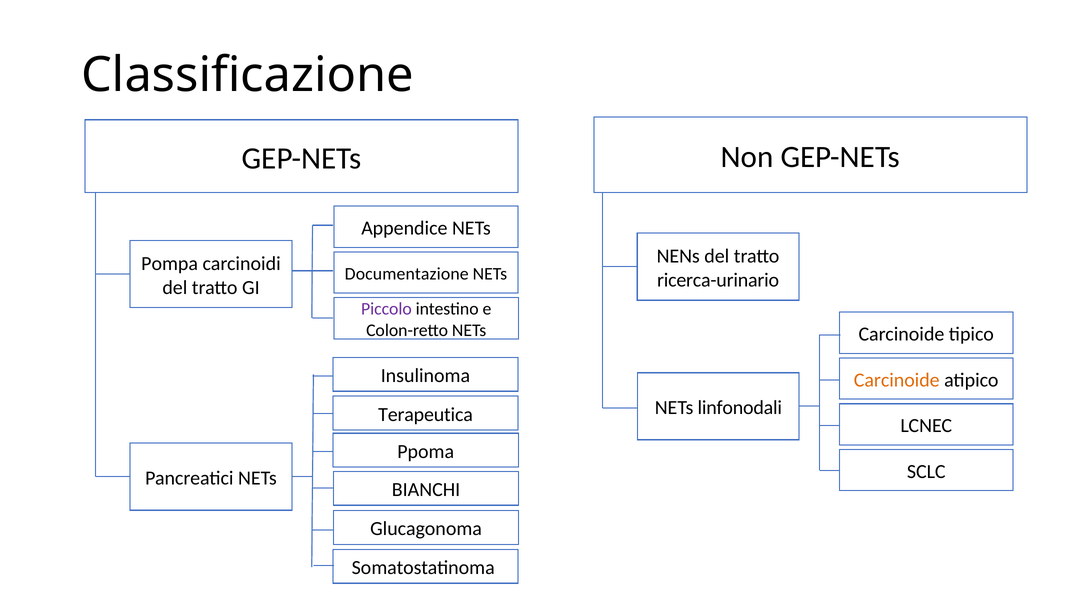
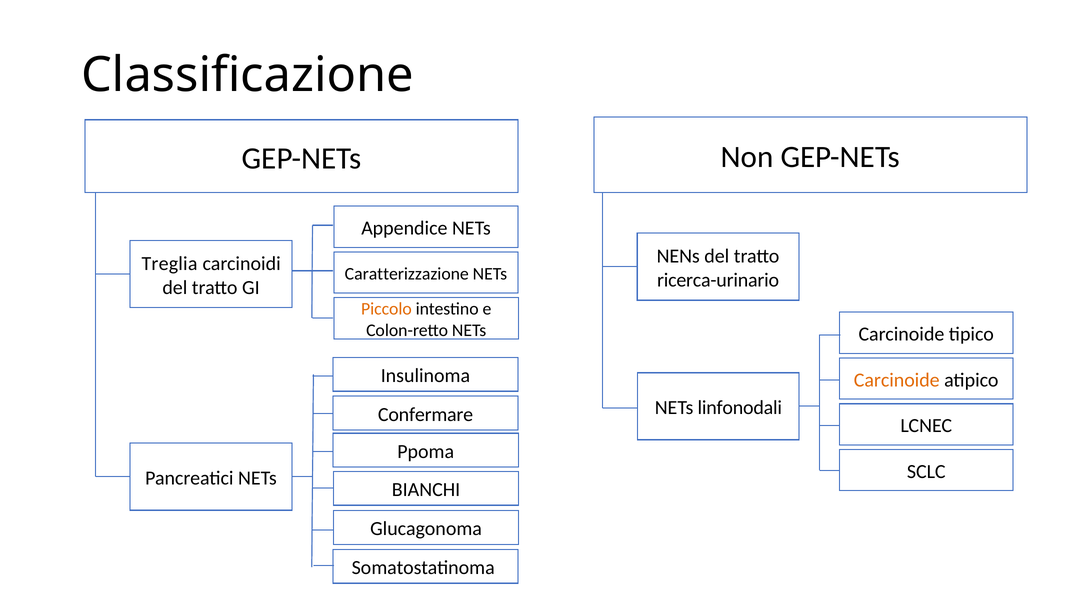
Pompa: Pompa -> Treglia
Documentazione: Documentazione -> Caratterizzazione
Piccolo colour: purple -> orange
Terapeutica: Terapeutica -> Confermare
